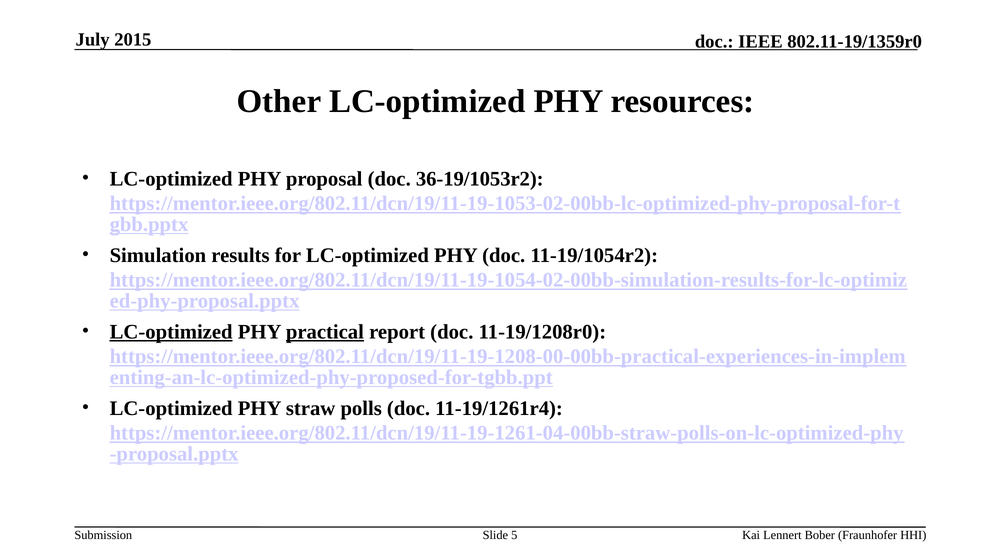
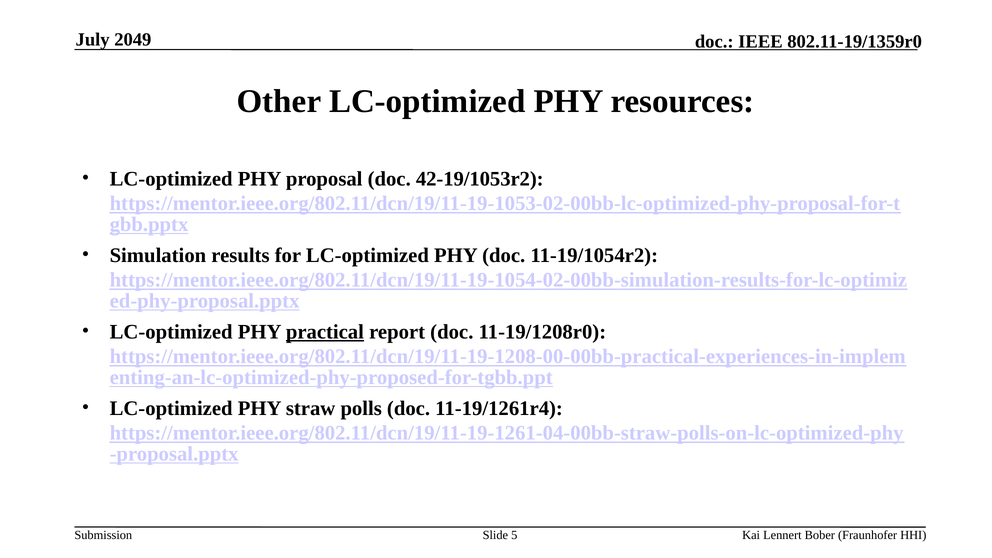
2015: 2015 -> 2049
36-19/1053r2: 36-19/1053r2 -> 42-19/1053r2
LC-optimized at (171, 332) underline: present -> none
